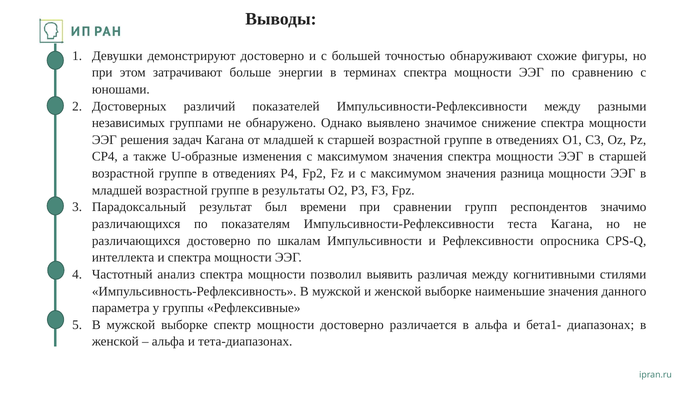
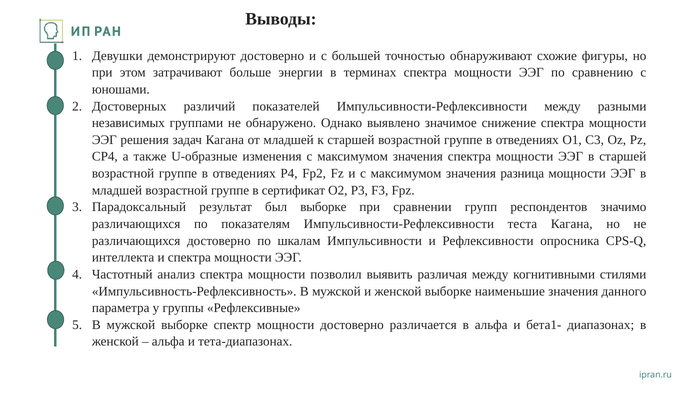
результаты: результаты -> сертификат
был времени: времени -> выборке
